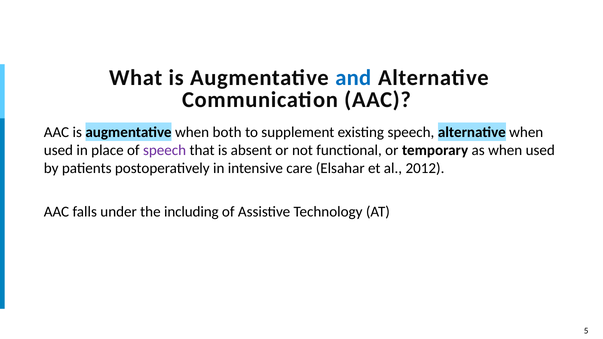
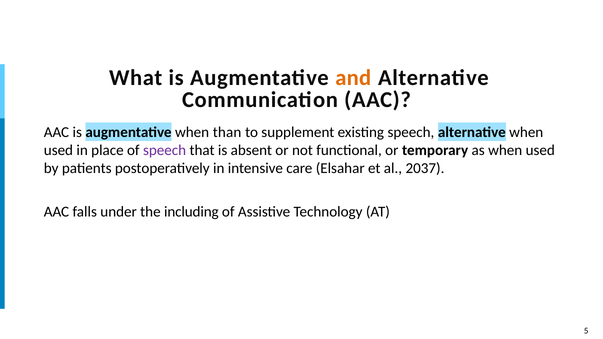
and colour: blue -> orange
both: both -> than
2012: 2012 -> 2037
